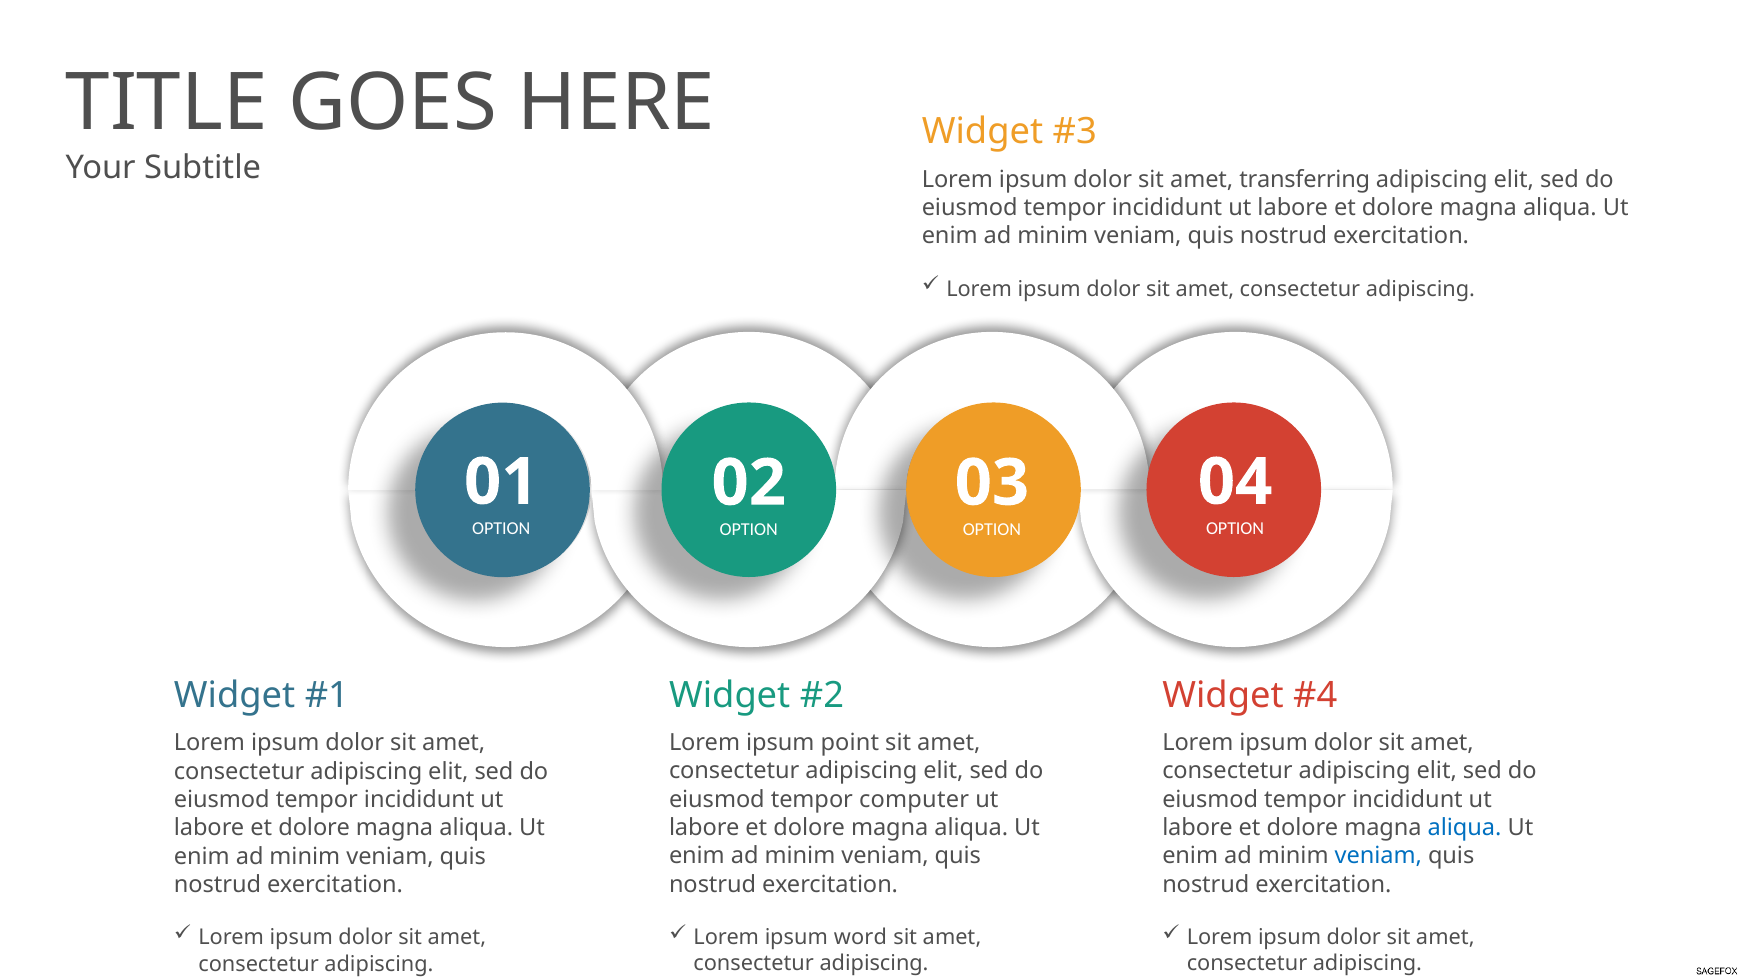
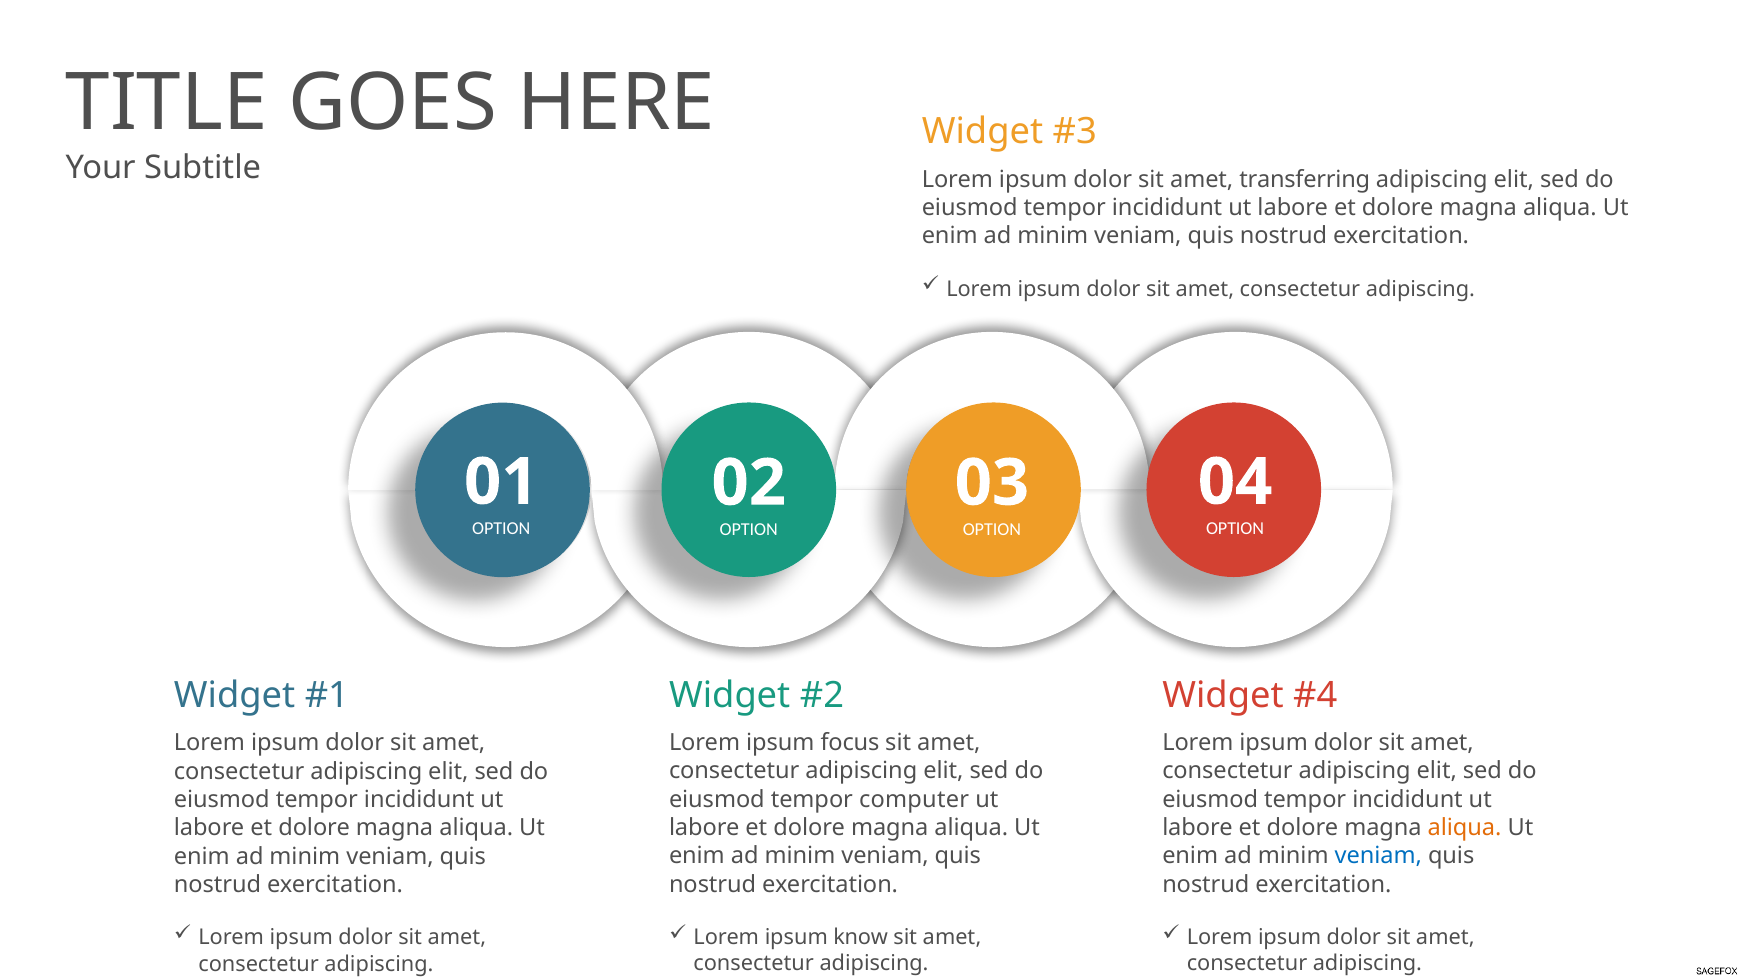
point: point -> focus
aliqua at (1465, 828) colour: blue -> orange
word: word -> know
